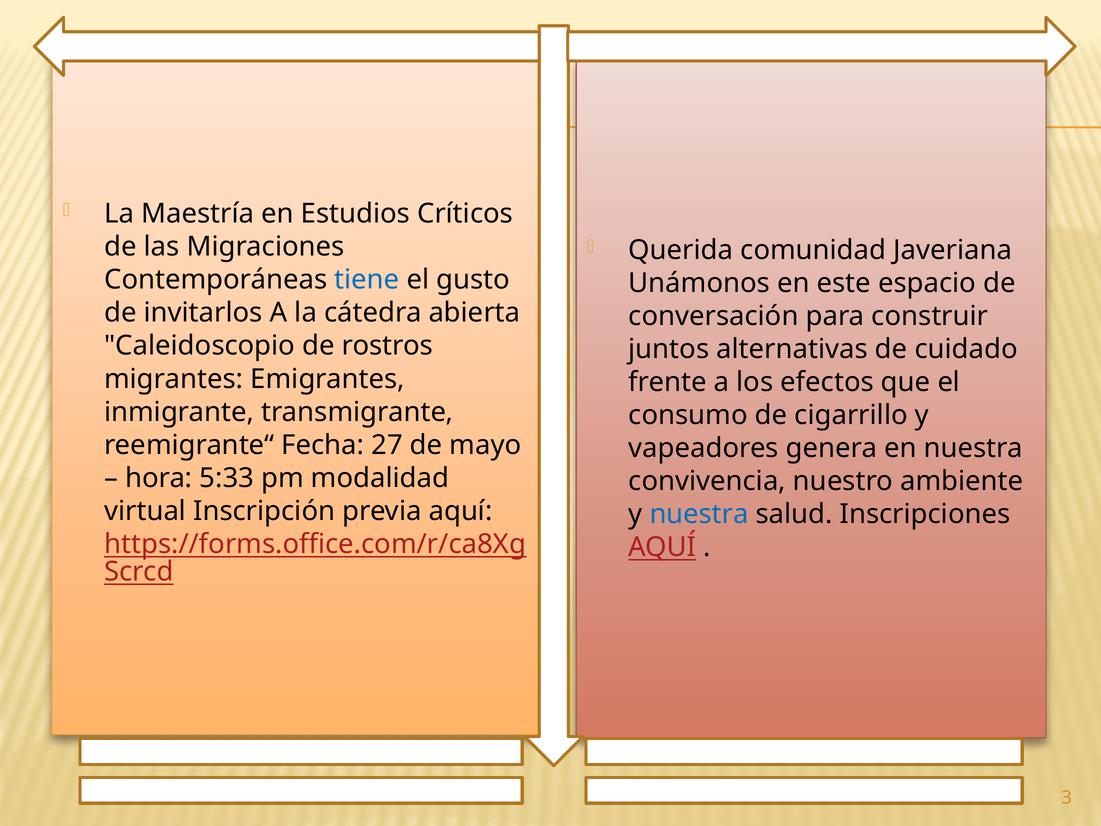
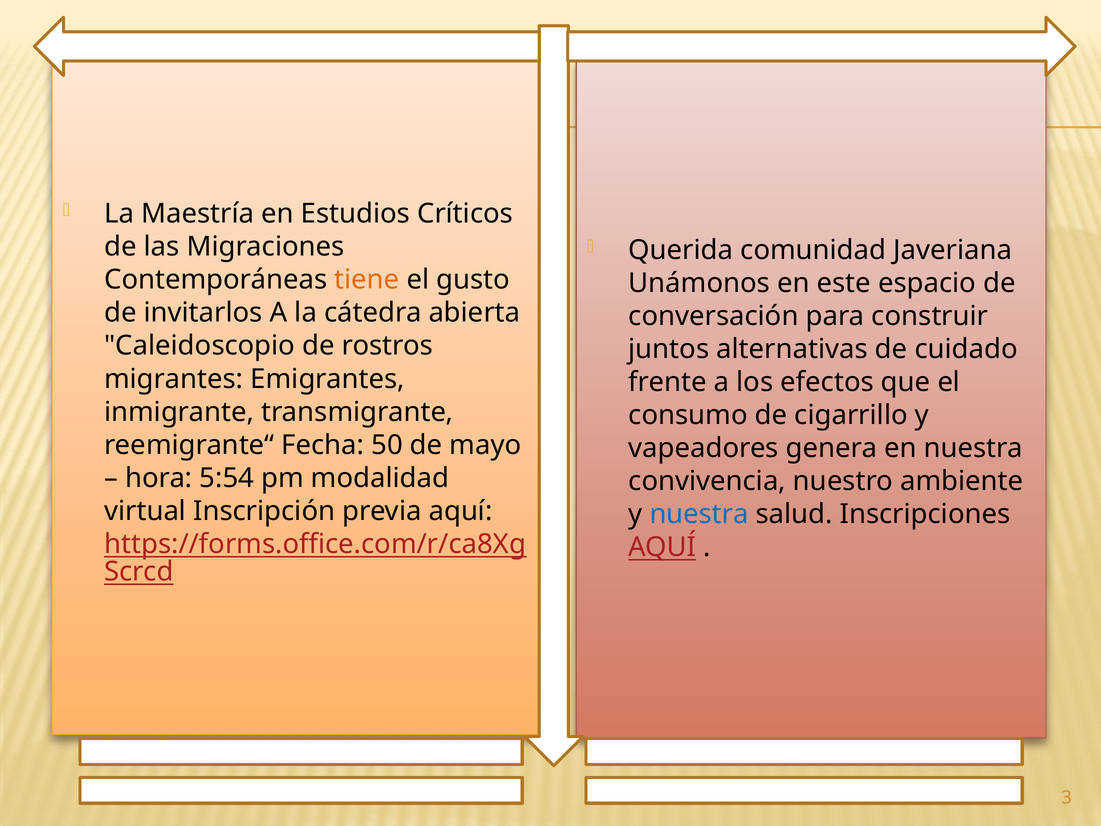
tiene colour: blue -> orange
27: 27 -> 50
5:33: 5:33 -> 5:54
